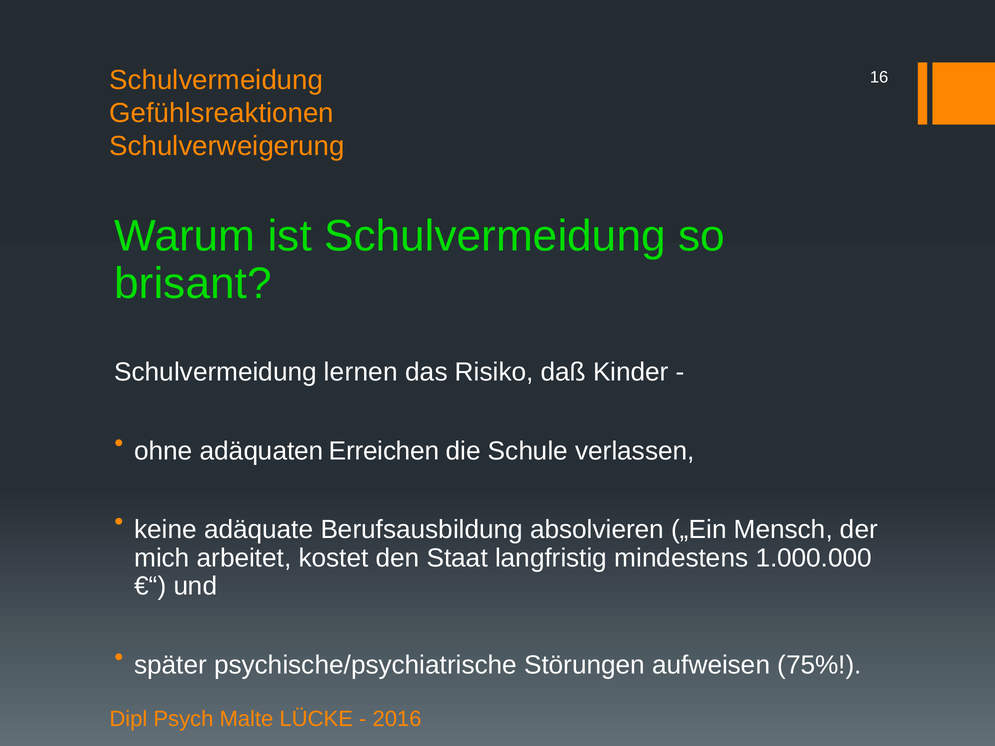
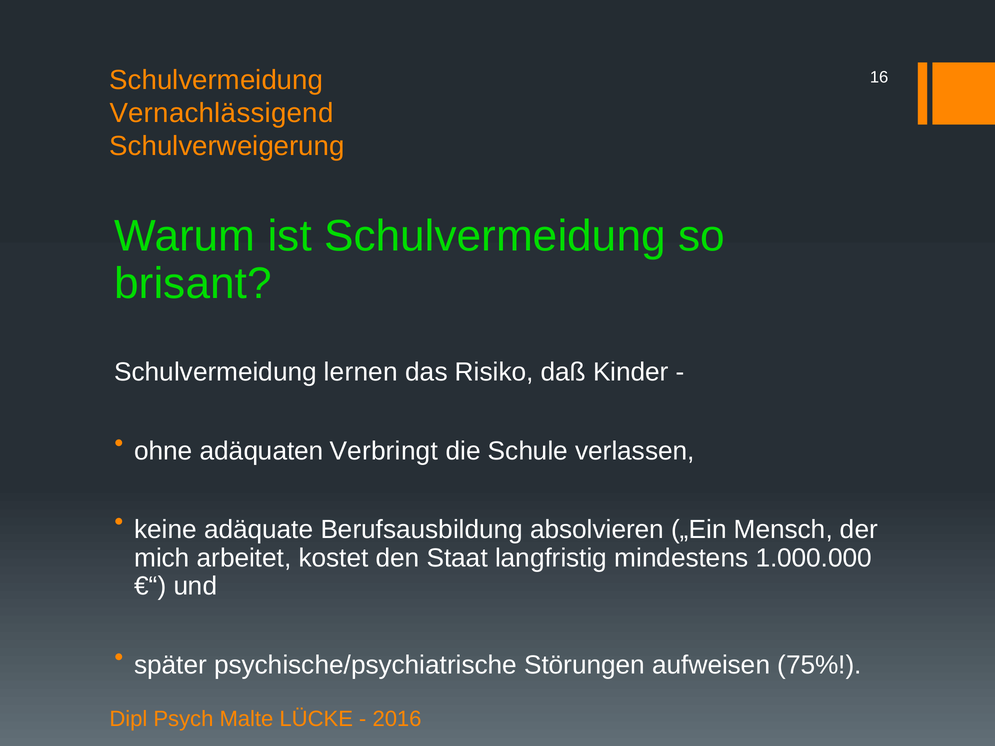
Gefühlsreaktionen: Gefühlsreaktionen -> Vernachlässigend
Erreichen: Erreichen -> Verbringt
